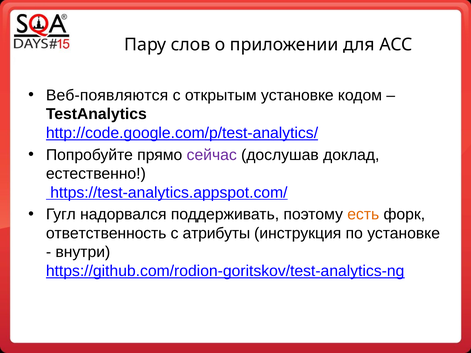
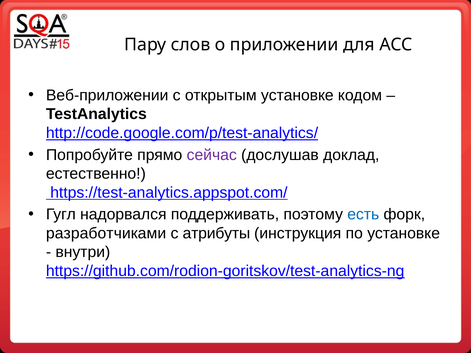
Веб-появляются: Веб-появляются -> Веб-приложении
есть colour: orange -> blue
ответственность: ответственность -> разработчиками
